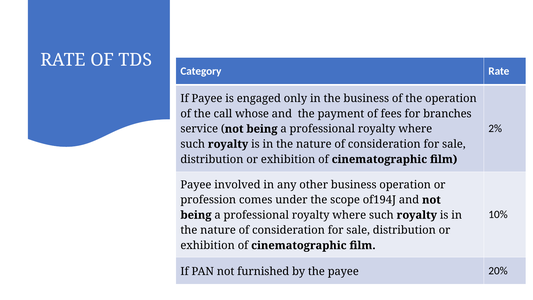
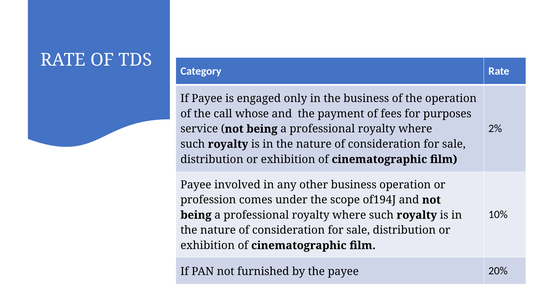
branches: branches -> purposes
